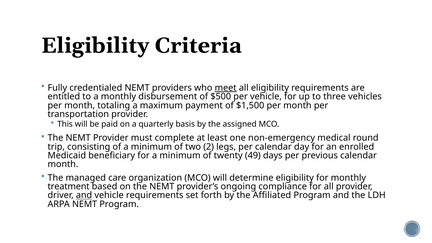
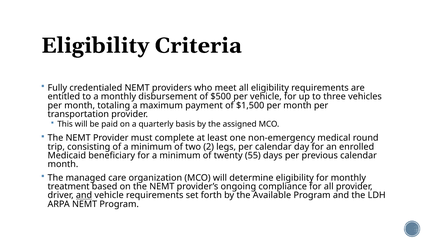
meet underline: present -> none
49: 49 -> 55
Affiliated: Affiliated -> Available
